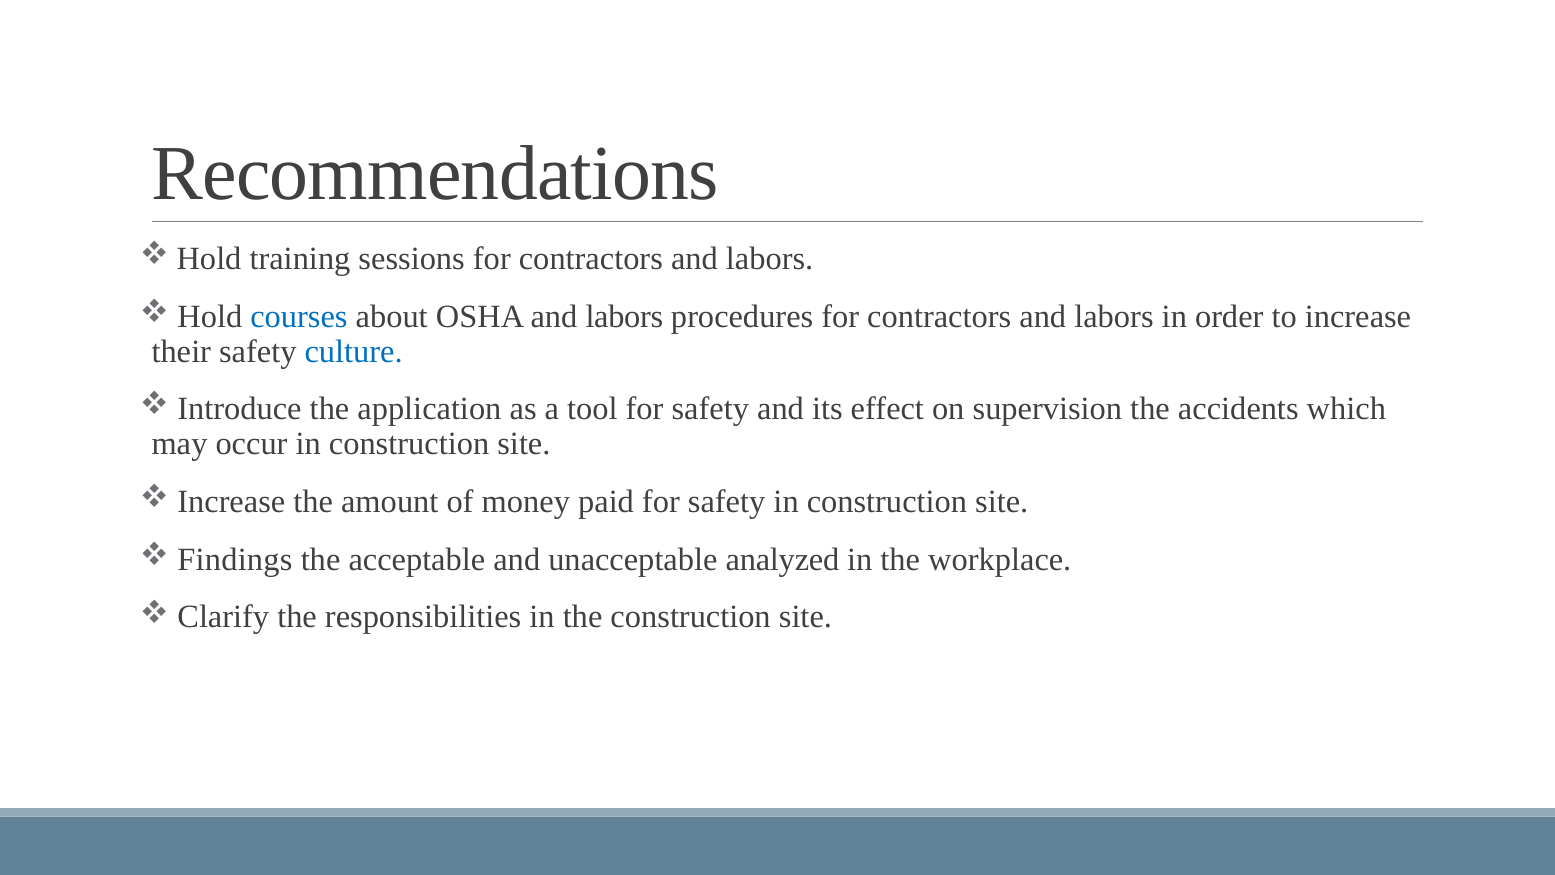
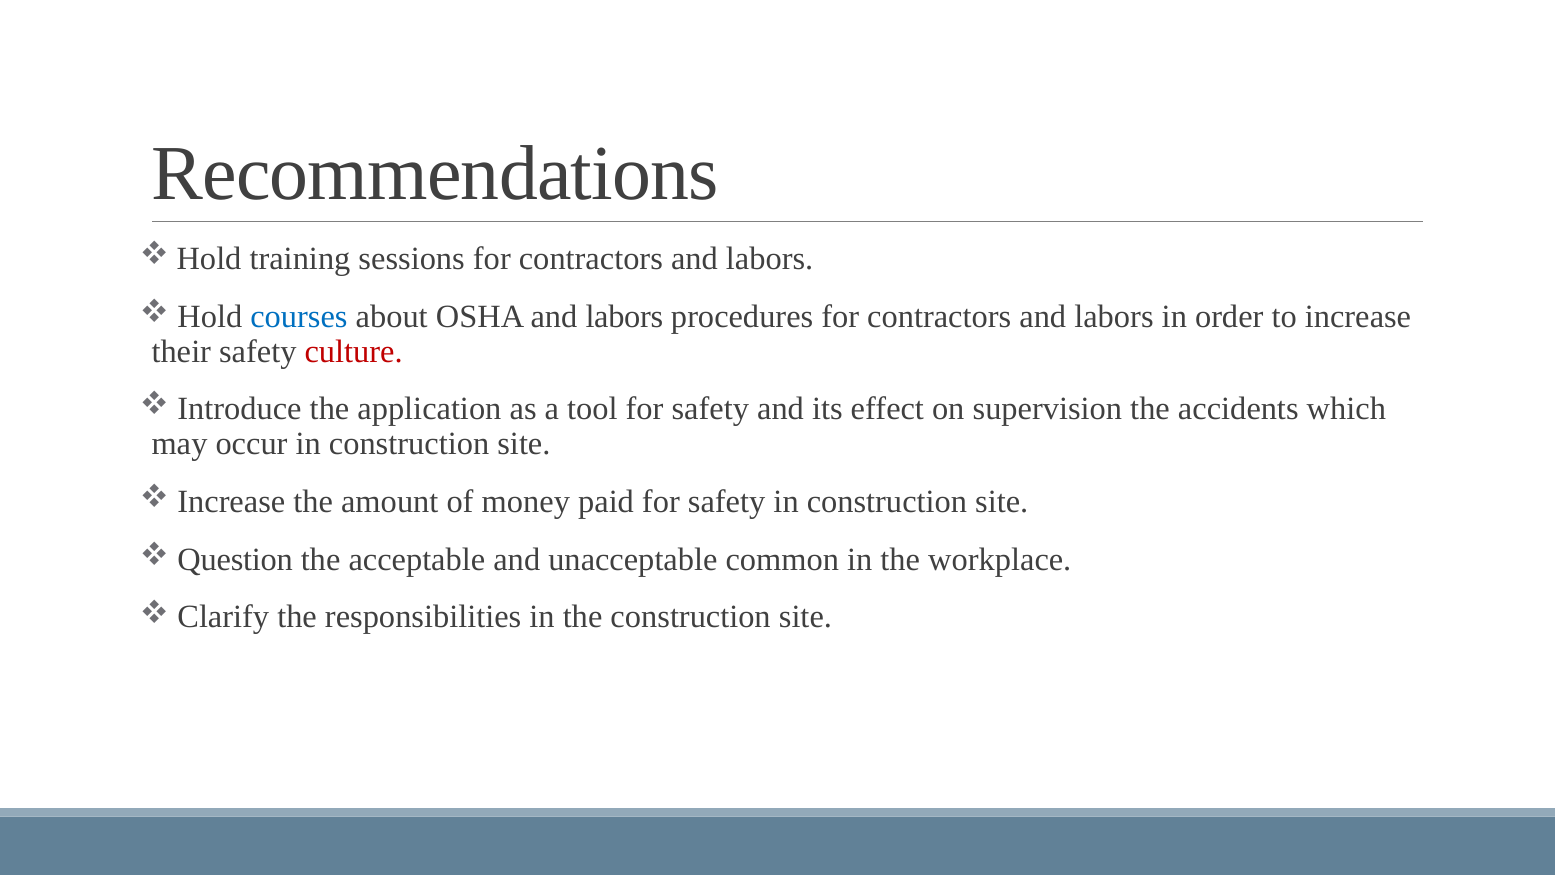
culture colour: blue -> red
Findings: Findings -> Question
analyzed: analyzed -> common
